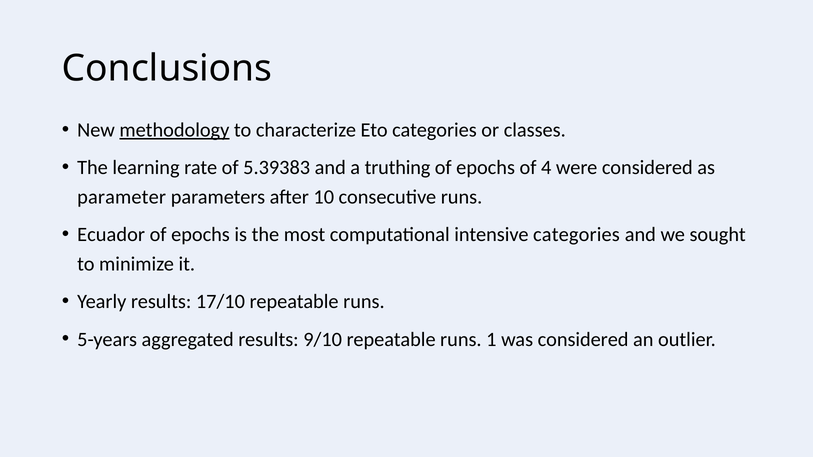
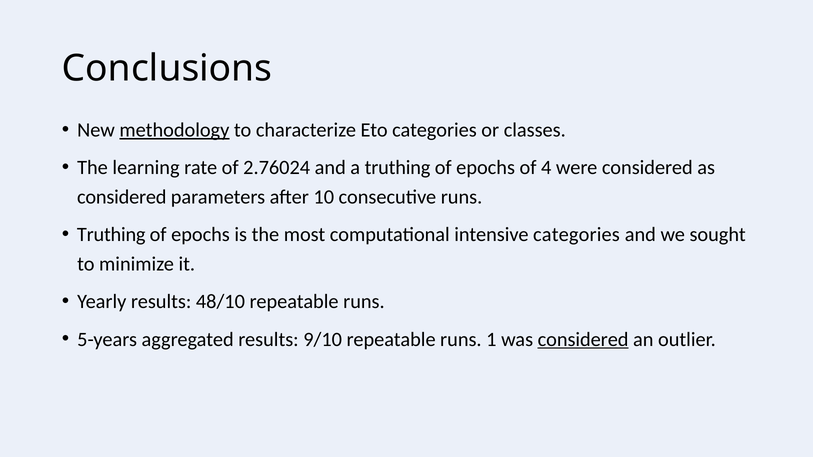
5.39383: 5.39383 -> 2.76024
parameter at (122, 197): parameter -> considered
Ecuador at (111, 235): Ecuador -> Truthing
17/10: 17/10 -> 48/10
considered at (583, 340) underline: none -> present
